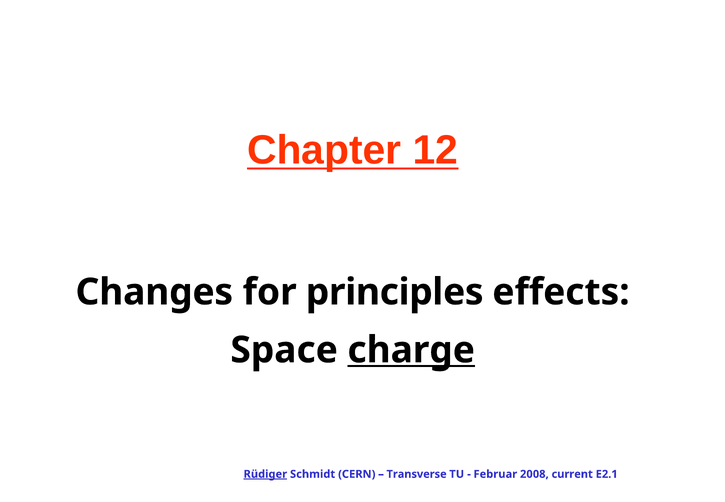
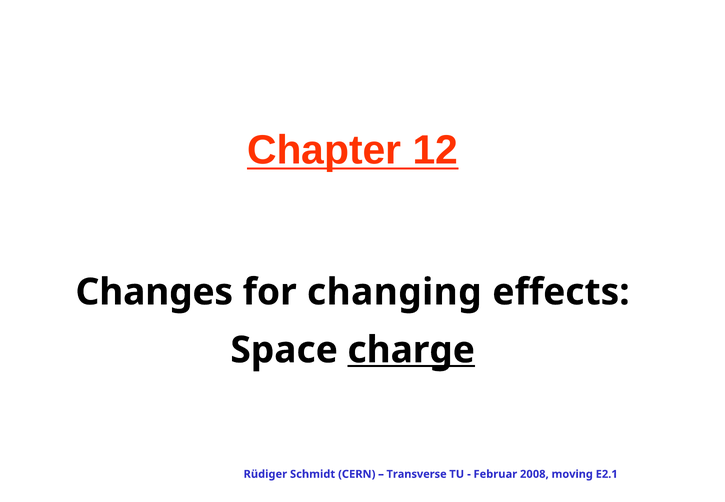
principles: principles -> changing
Rüdiger underline: present -> none
current: current -> moving
